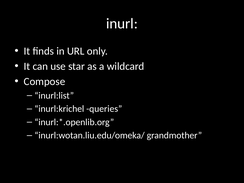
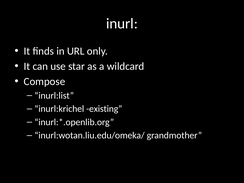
queries: queries -> existing
